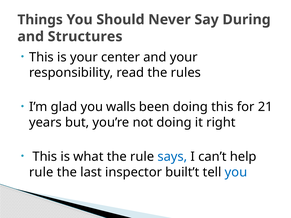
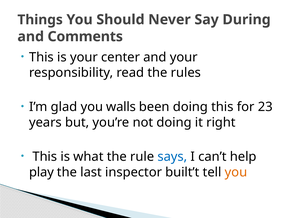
Structures: Structures -> Comments
21: 21 -> 23
rule at (41, 172): rule -> play
you at (236, 172) colour: blue -> orange
